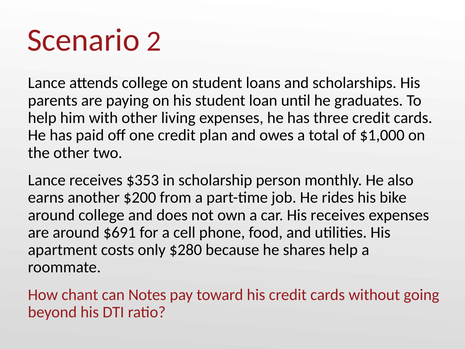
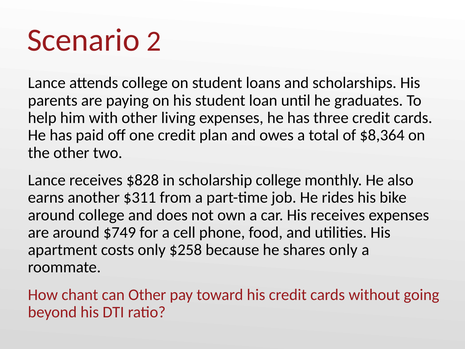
$1,000: $1,000 -> $8,364
$353: $353 -> $828
scholarship person: person -> college
$200: $200 -> $311
$691: $691 -> $749
$280: $280 -> $258
shares help: help -> only
can Notes: Notes -> Other
